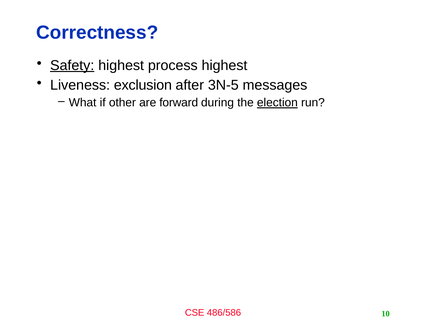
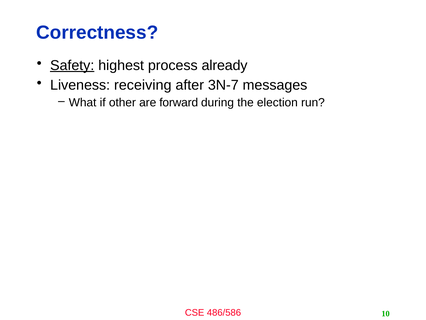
process highest: highest -> already
exclusion: exclusion -> receiving
3N-5: 3N-5 -> 3N-7
election underline: present -> none
